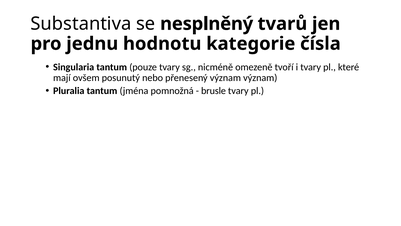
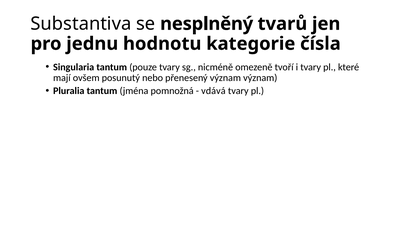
brusle: brusle -> vdává
